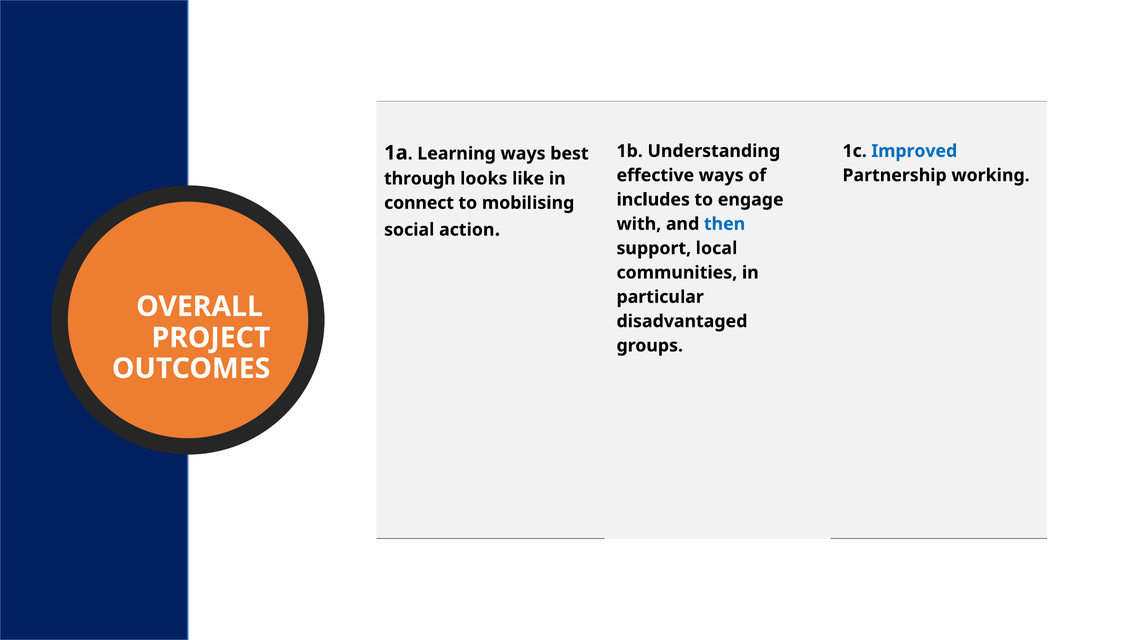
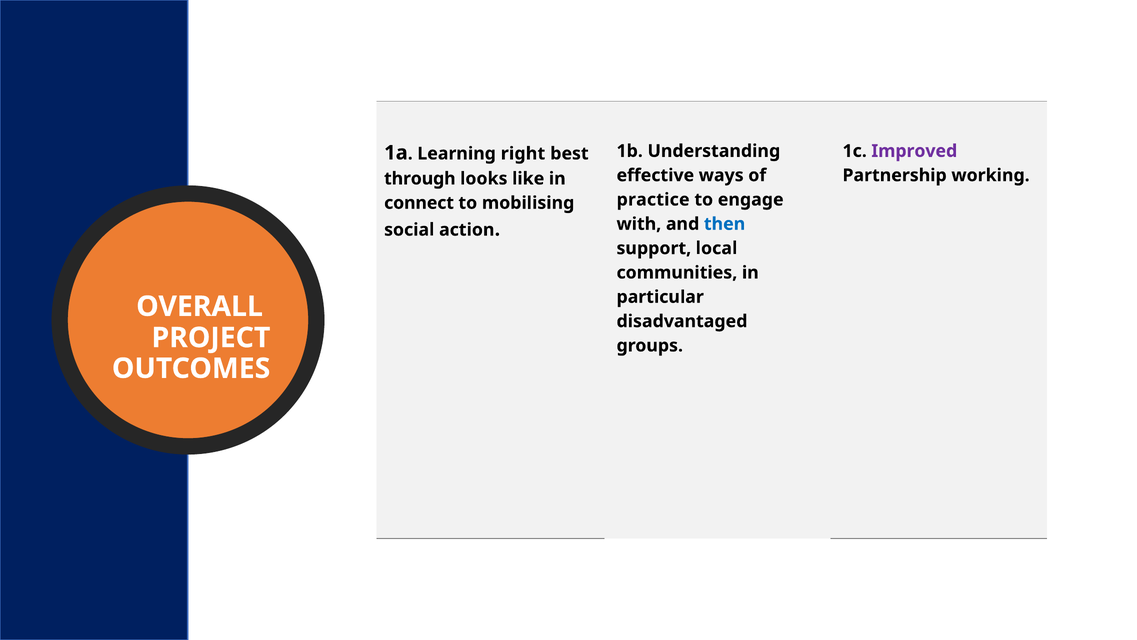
Improved colour: blue -> purple
Learning ways: ways -> right
includes: includes -> practice
